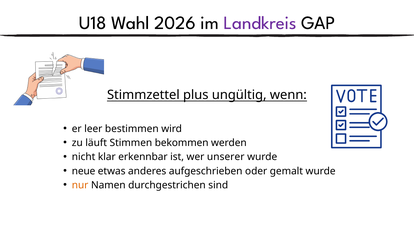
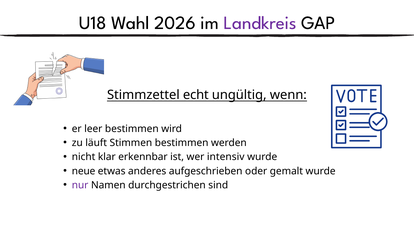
plus: plus -> echt
Stimmen bekommen: bekommen -> bestimmen
unserer: unserer -> intensiv
nur colour: orange -> purple
